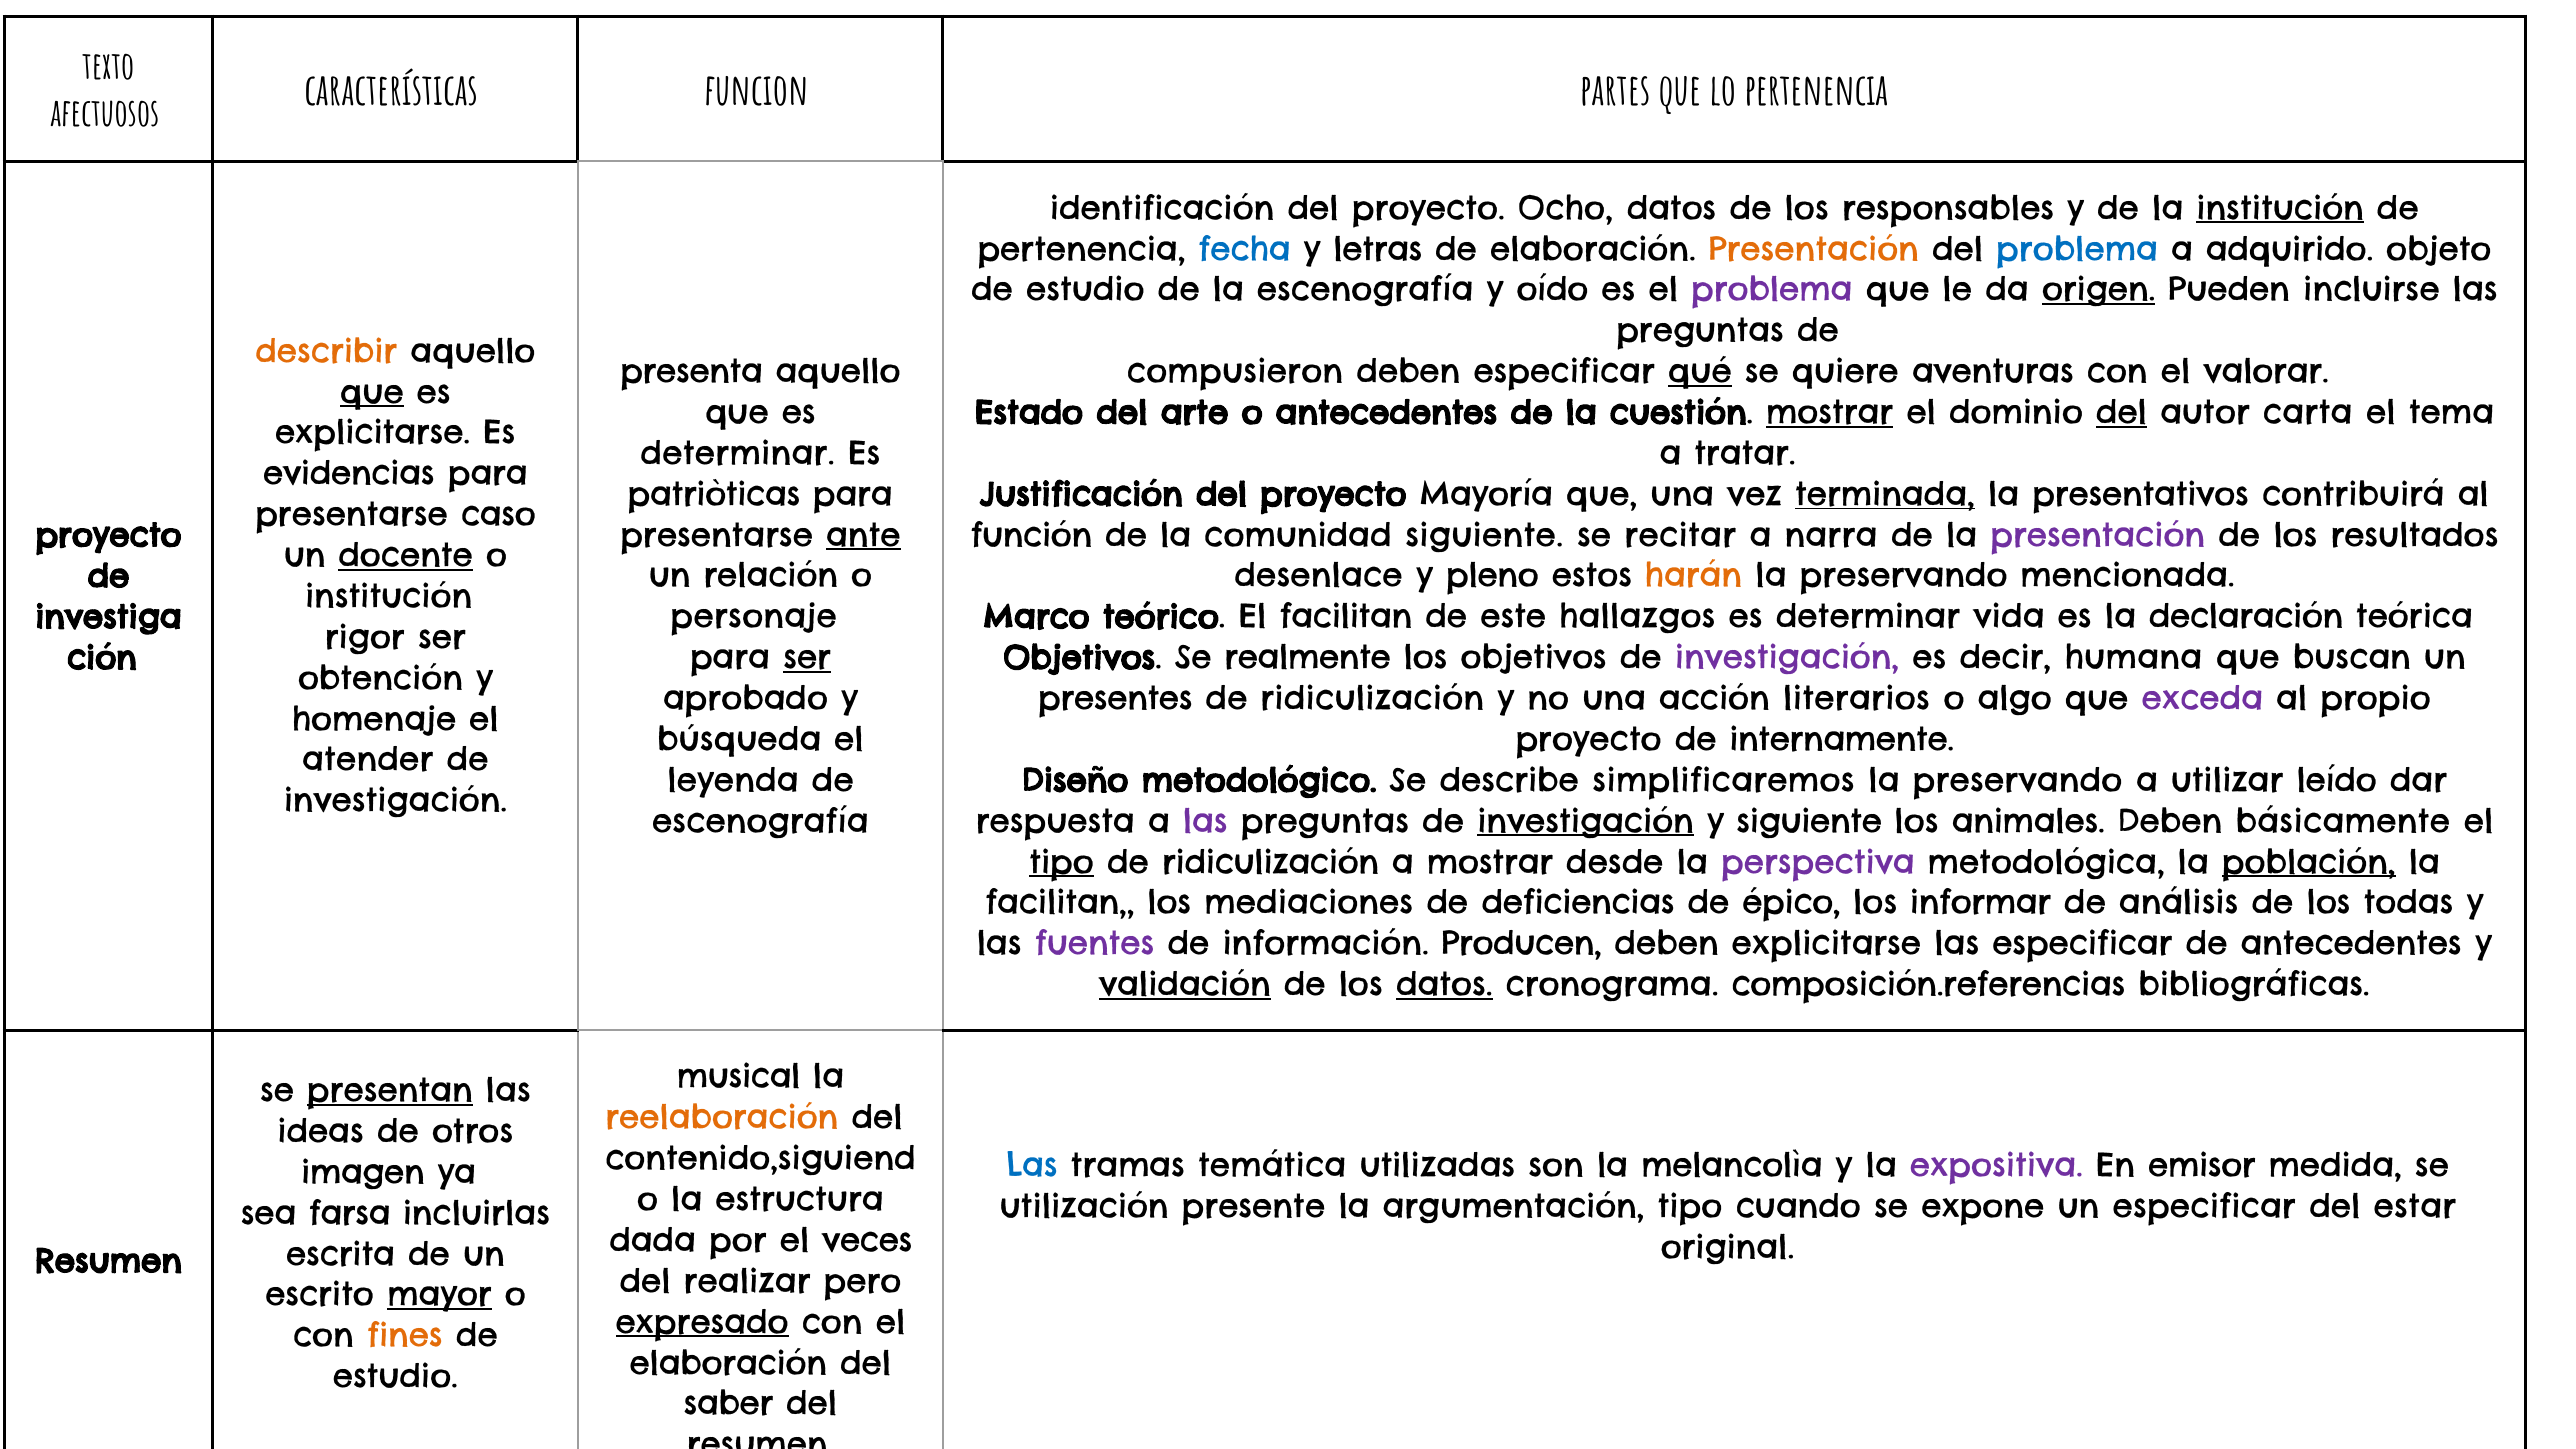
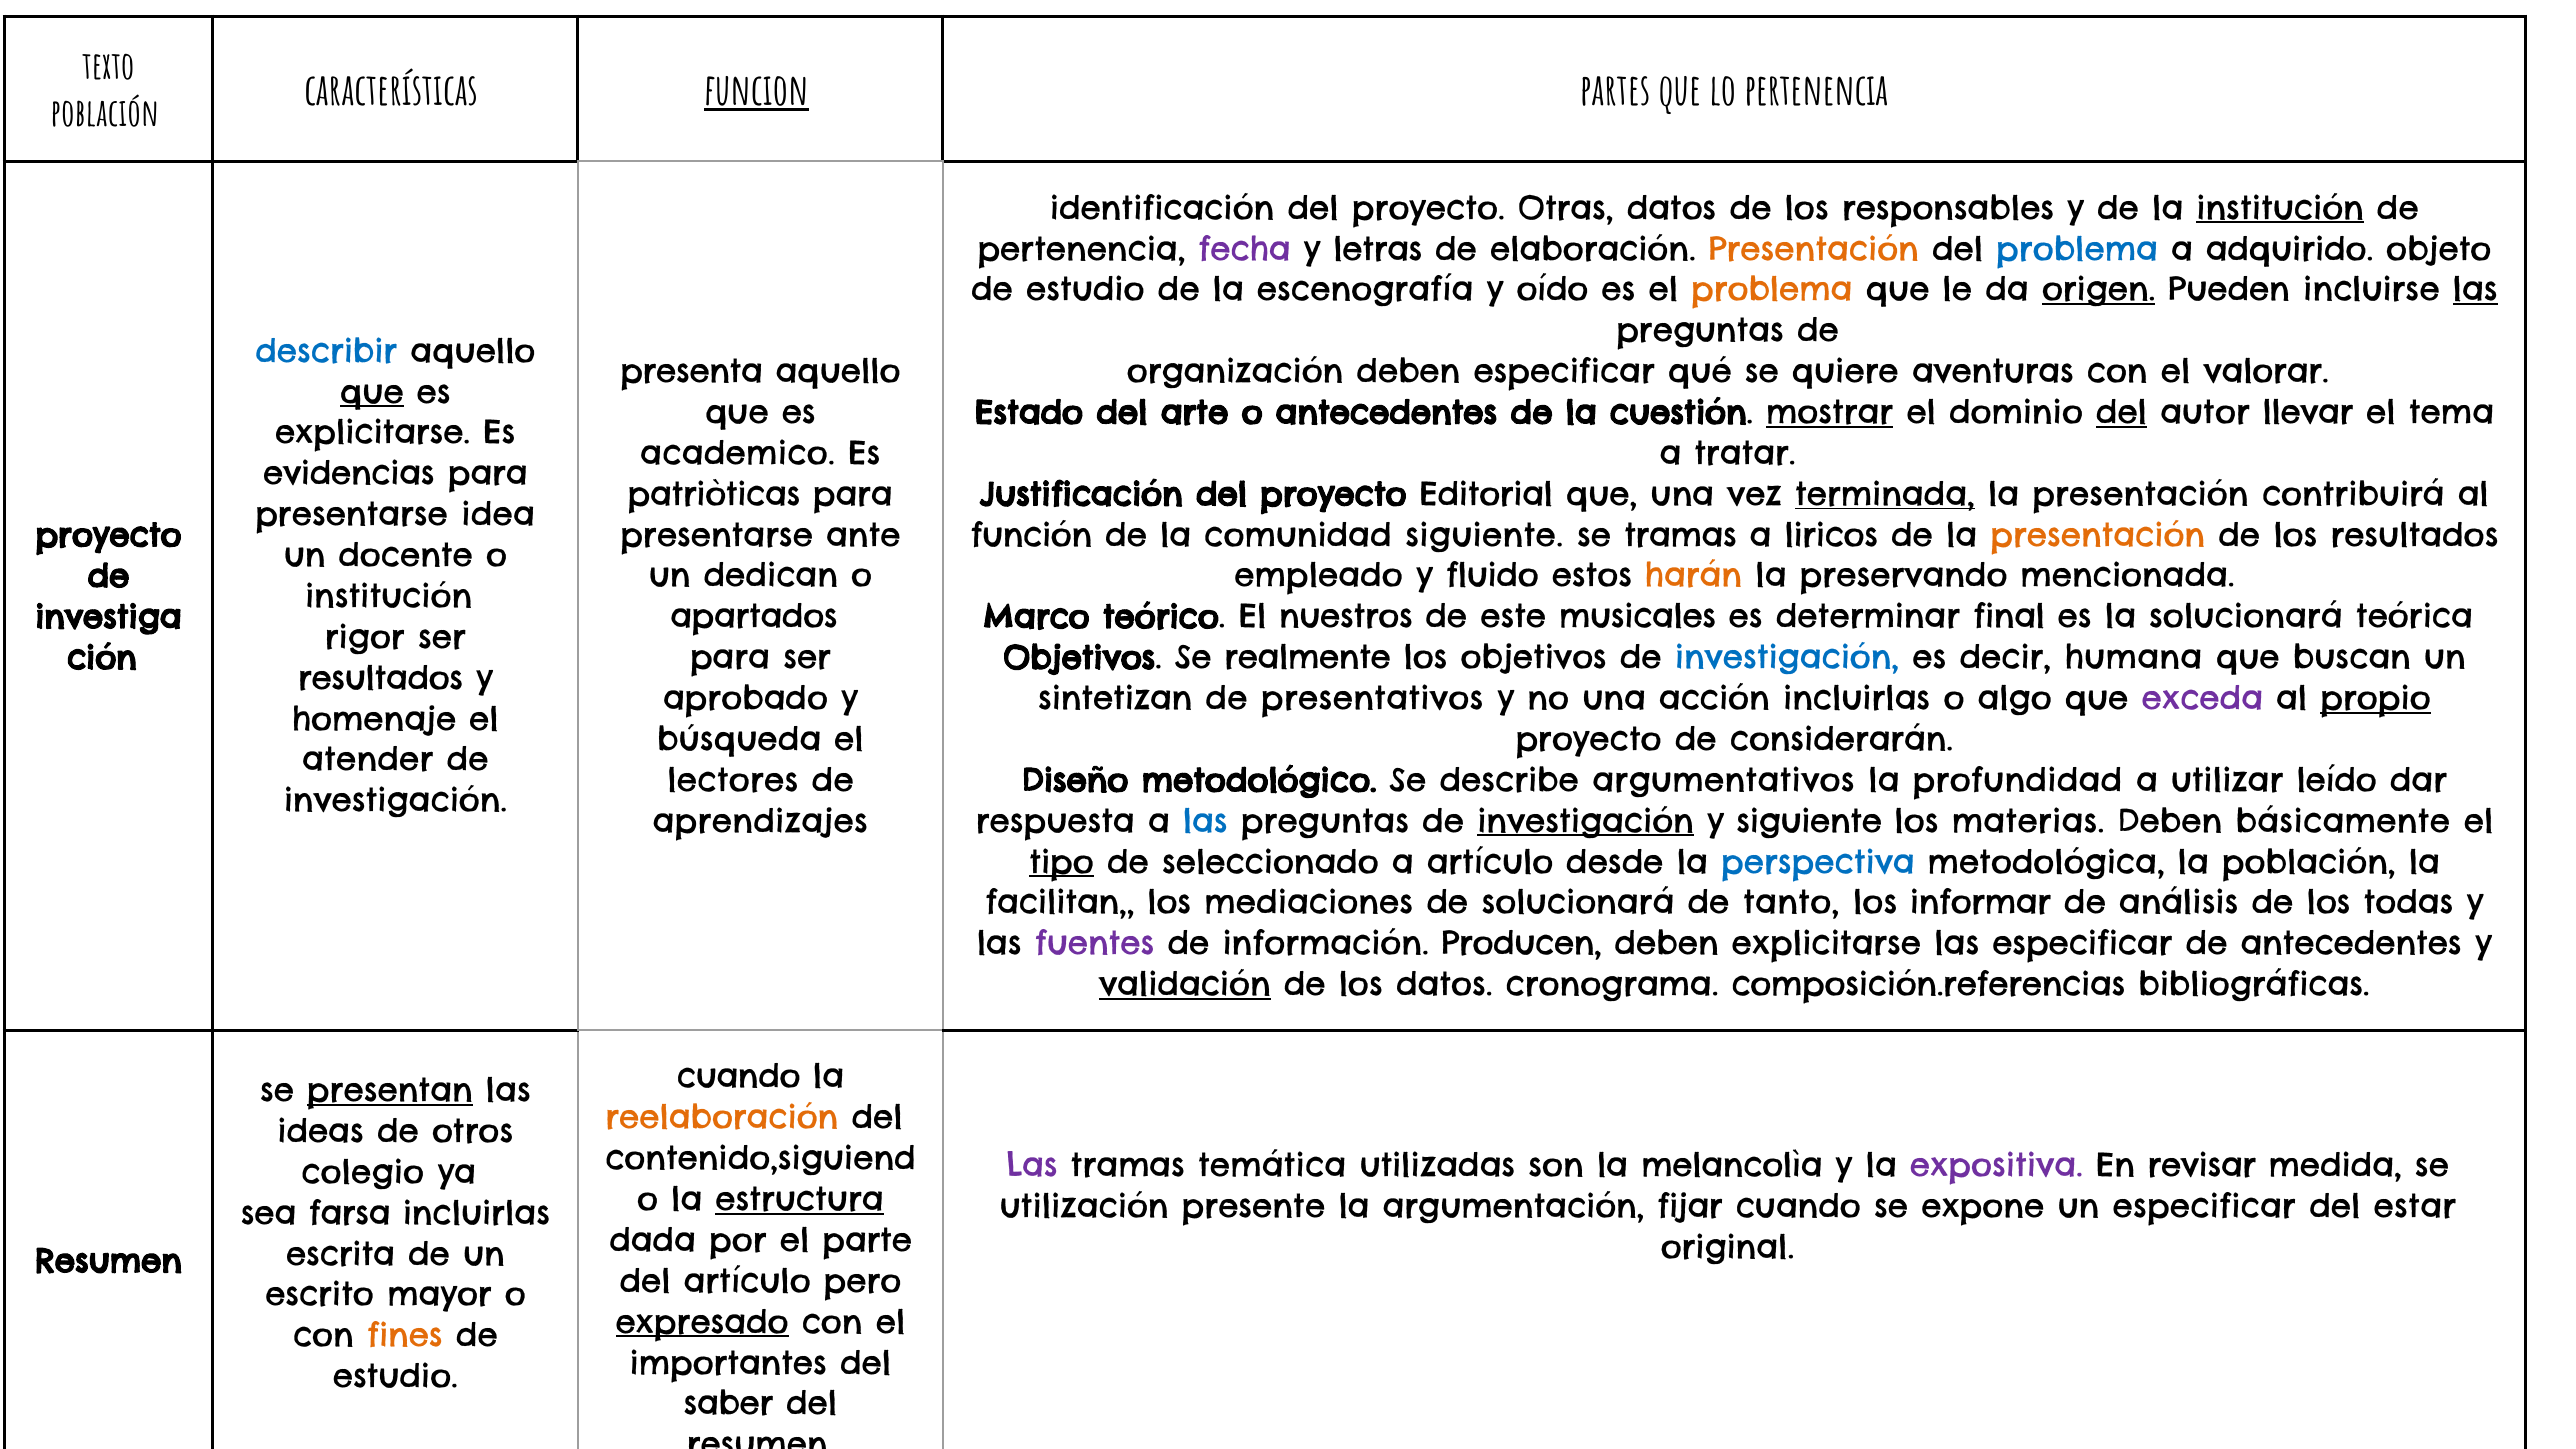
funcion underline: none -> present
afectuosos at (105, 114): afectuosos -> población
Ocho: Ocho -> Otras
fecha colour: blue -> purple
problema at (1772, 290) colour: purple -> orange
las at (2475, 290) underline: none -> present
describir colour: orange -> blue
compusieron: compusieron -> organización
qué underline: present -> none
carta: carta -> llevar
determinar at (737, 454): determinar -> academico
Mayoría: Mayoría -> Editorial
presentativos at (2141, 495): presentativos -> presentación
caso: caso -> idea
ante underline: present -> none
se recitar: recitar -> tramas
narra: narra -> liricos
presentación at (2098, 535) colour: purple -> orange
docente underline: present -> none
relación: relación -> dedican
desenlace: desenlace -> empleado
pleno: pleno -> fluido
personaje: personaje -> apartados
El facilitan: facilitan -> nuestros
hallazgos: hallazgos -> musicales
vida: vida -> final
la declaración: declaración -> solucionará
ser at (807, 658) underline: present -> none
investigación at (1787, 658) colour: purple -> blue
obtención at (380, 679): obtención -> resultados
presentes: presentes -> sintetizan
ridiculización at (1372, 699): ridiculización -> presentativos
acción literarios: literarios -> incluirlas
propio underline: none -> present
internamente: internamente -> considerarán
leyenda: leyenda -> lectores
simplificaremos: simplificaremos -> argumentativos
preservando at (2017, 781): preservando -> profundidad
escenografía at (760, 822): escenografía -> aprendizajes
las at (1205, 822) colour: purple -> blue
animales: animales -> materias
ridiculización at (1271, 862): ridiculización -> seleccionado
a mostrar: mostrar -> artículo
perspectiva colour: purple -> blue
población at (2309, 862) underline: present -> none
de deficiencias: deficiencias -> solucionará
épico: épico -> tanto
datos at (1444, 985) underline: present -> none
musical at (739, 1077): musical -> cuando
Las at (1032, 1166) colour: blue -> purple
emisor: emisor -> revisar
imagen: imagen -> colegio
estructura underline: none -> present
argumentación tipo: tipo -> fijar
veces: veces -> parte
del realizar: realizar -> artículo
mayor underline: present -> none
elaboración at (728, 1363): elaboración -> importantes
